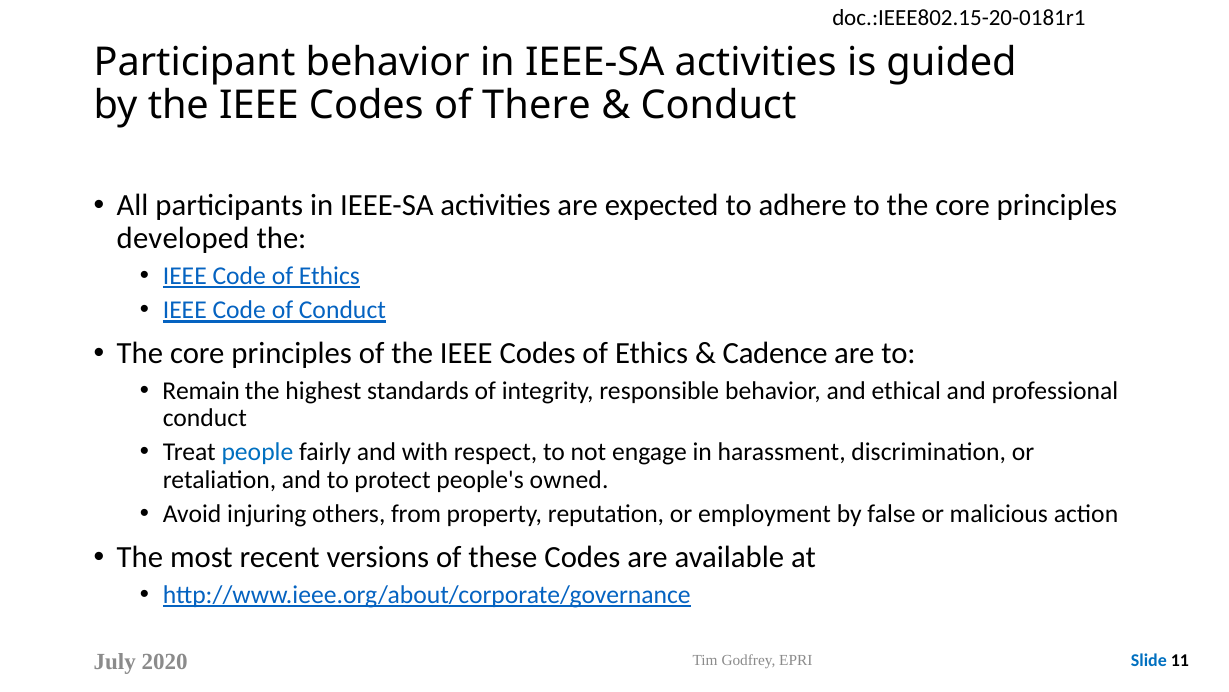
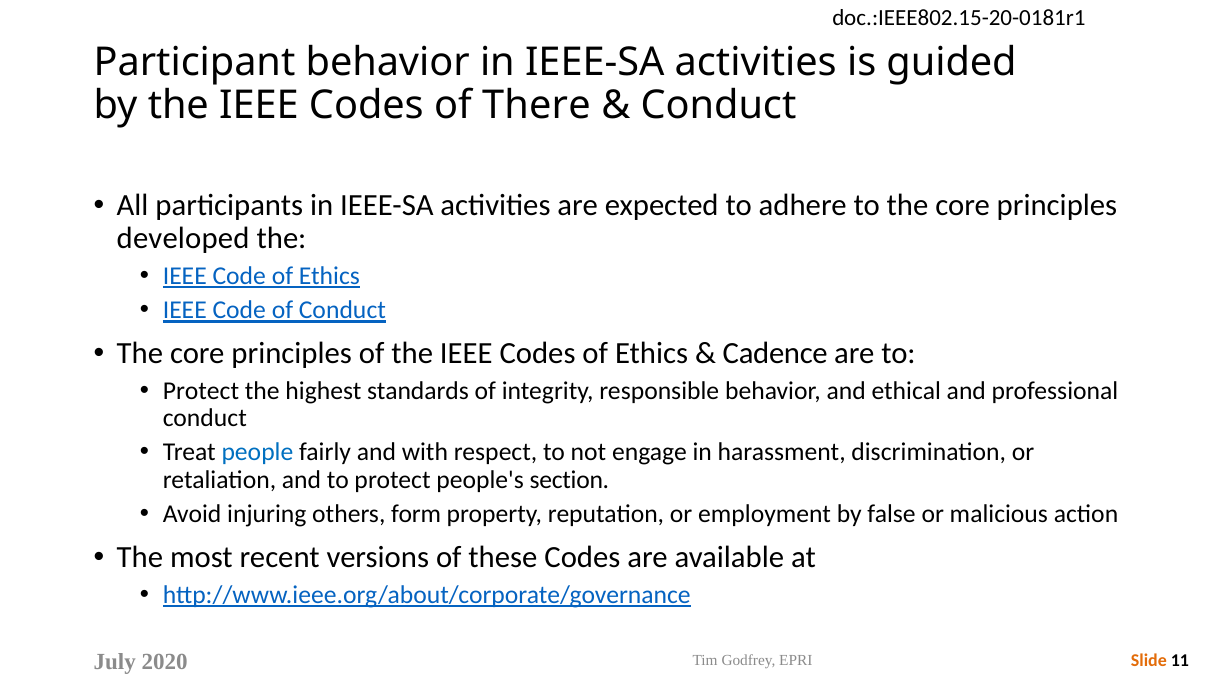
Remain at (201, 390): Remain -> Protect
owned: owned -> section
from: from -> form
Slide colour: blue -> orange
